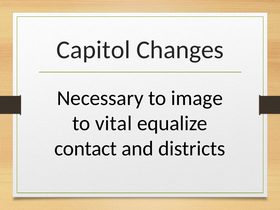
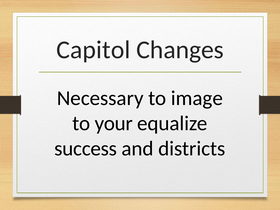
vital: vital -> your
contact: contact -> success
